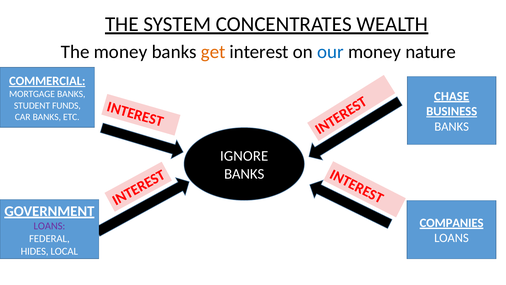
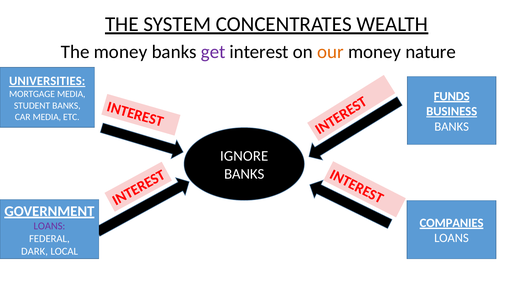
get colour: orange -> purple
our colour: blue -> orange
COMMERCIAL: COMMERCIAL -> UNIVERSITIES
MORTGAGE BANKS: BANKS -> MEDIA
CHASE: CHASE -> FUNDS
STUDENT FUNDS: FUNDS -> BANKS
CAR BANKS: BANKS -> MEDIA
HIDES: HIDES -> DARK
